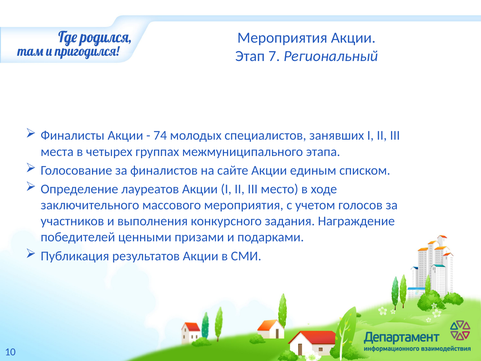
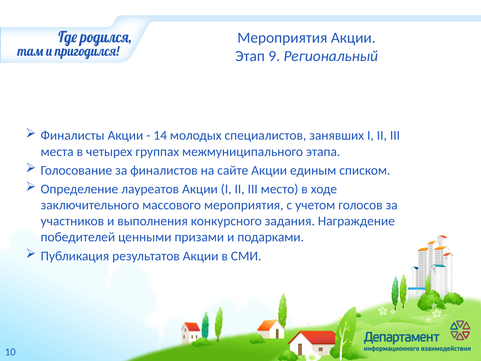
7: 7 -> 9
74: 74 -> 14
